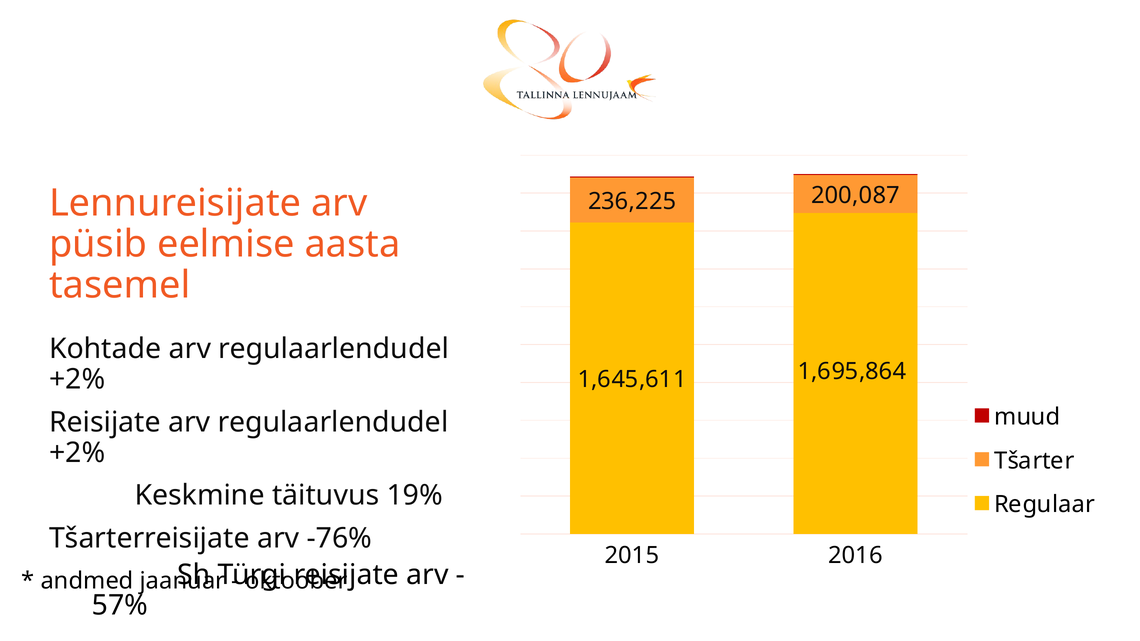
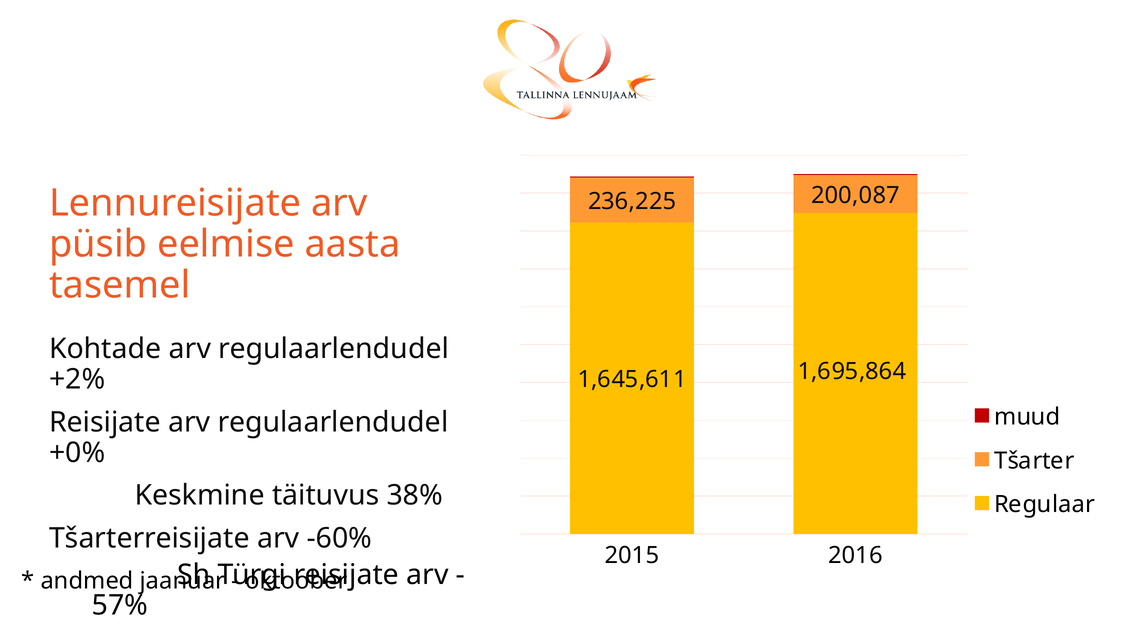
+2% at (77, 453): +2% -> +0%
19%: 19% -> 38%
-76%: -76% -> -60%
